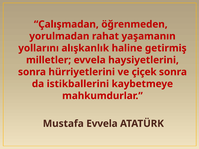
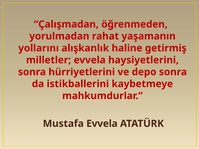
çiçek: çiçek -> depo
